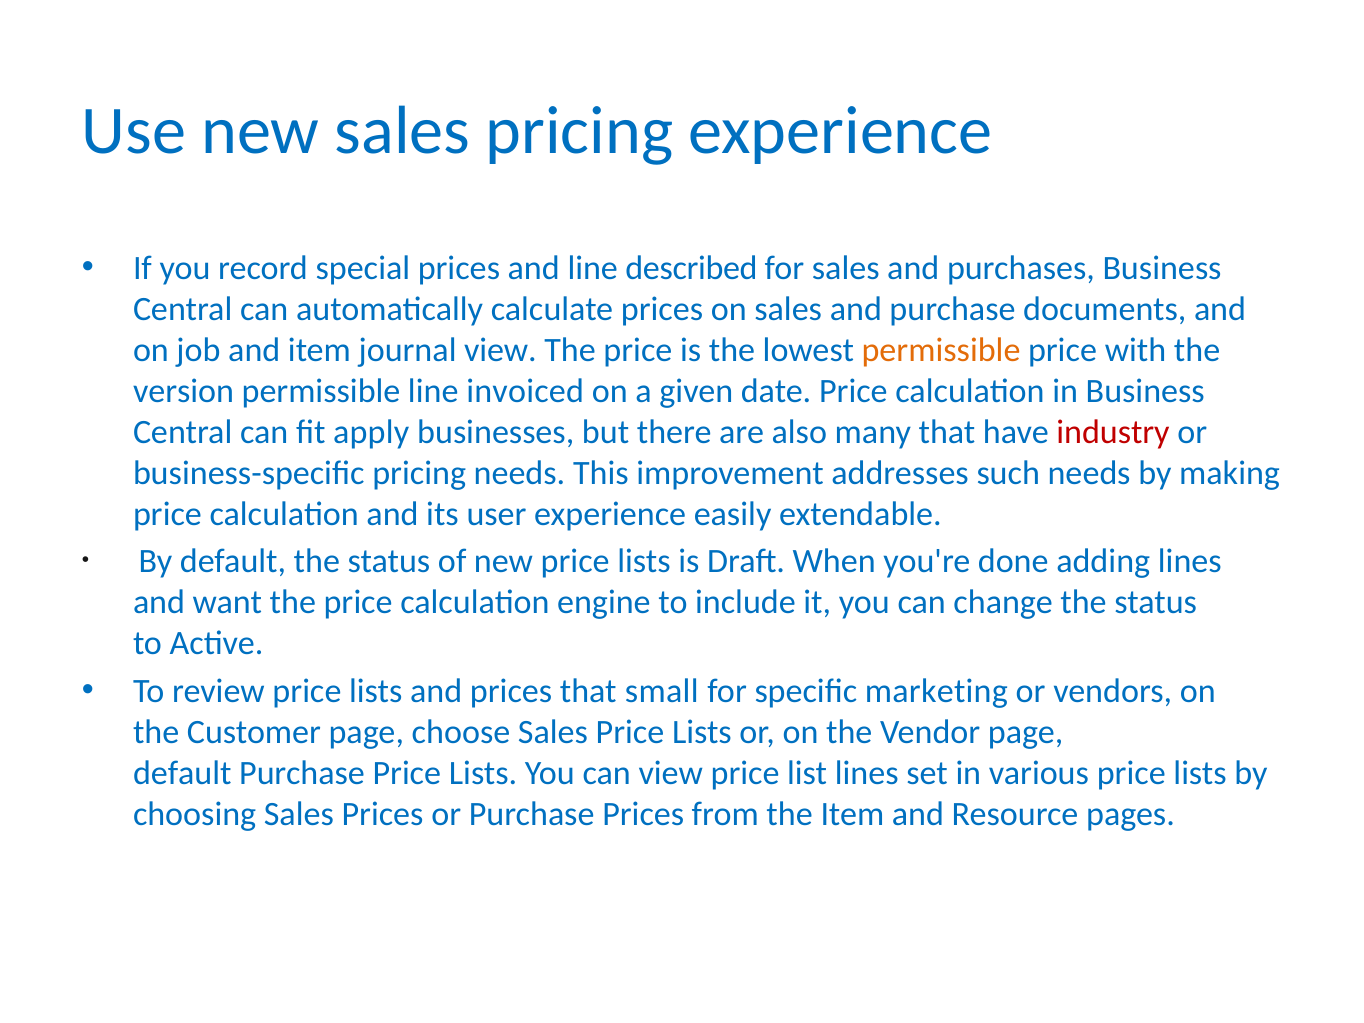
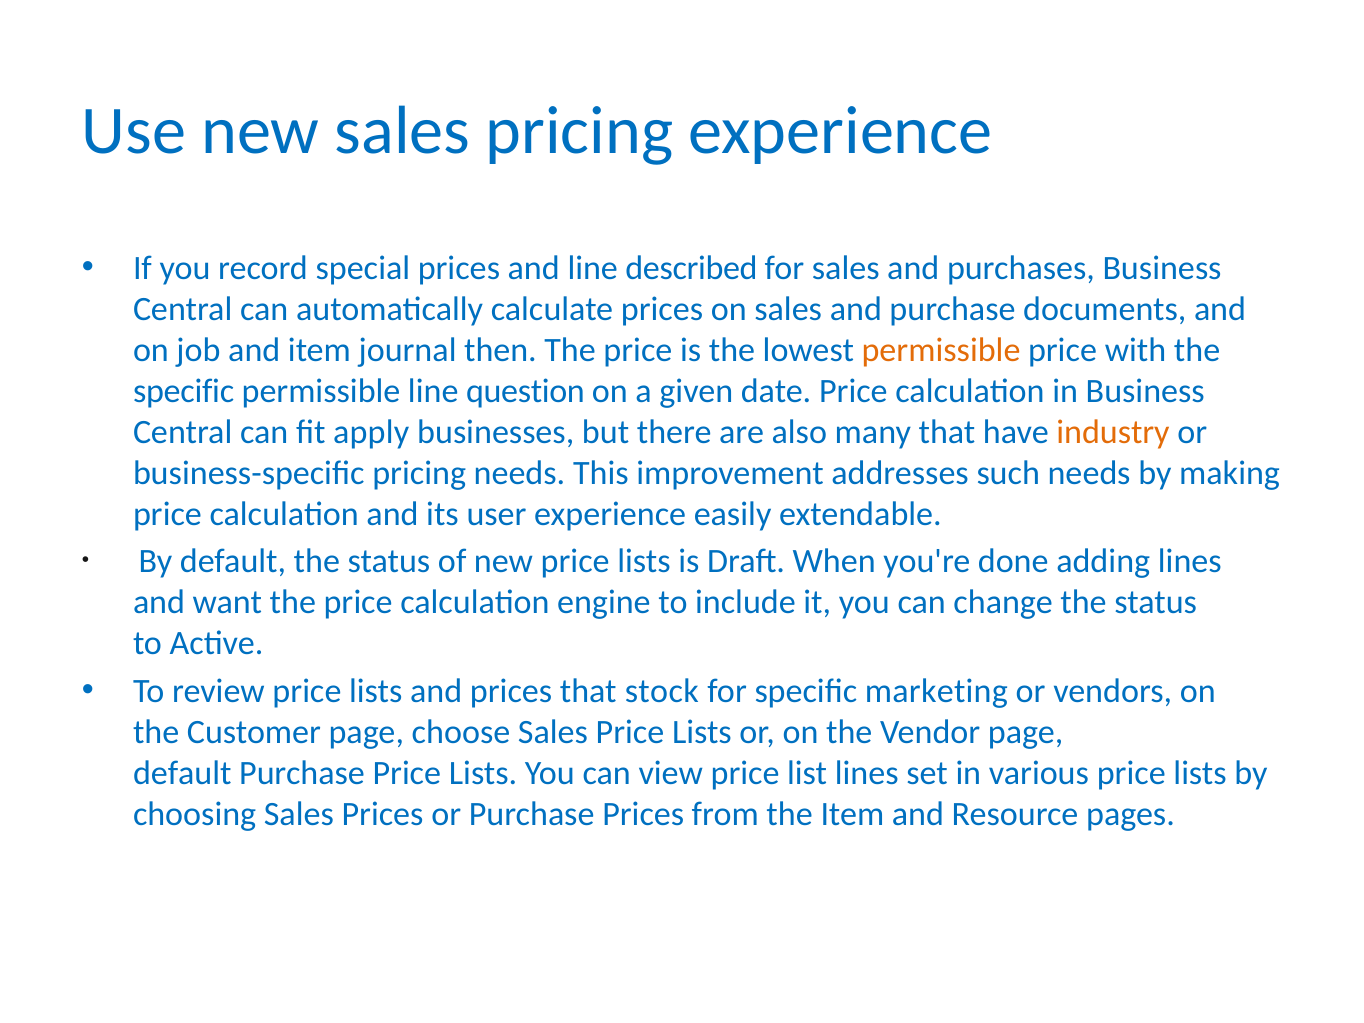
journal view: view -> then
version at (183, 391): version -> specific
invoiced: invoiced -> question
industry colour: red -> orange
small: small -> stock
